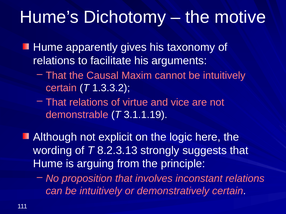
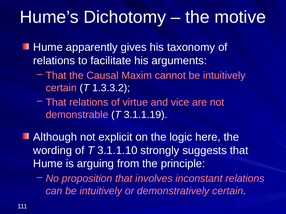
8.2.3.13: 8.2.3.13 -> 3.1.1.10
